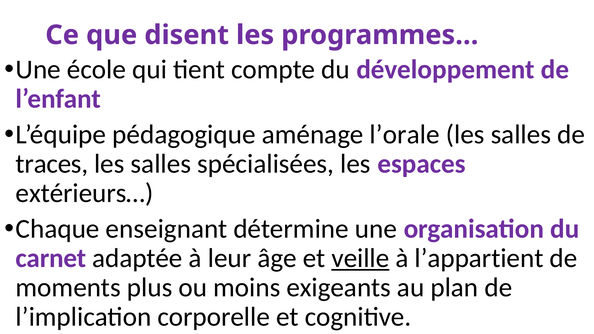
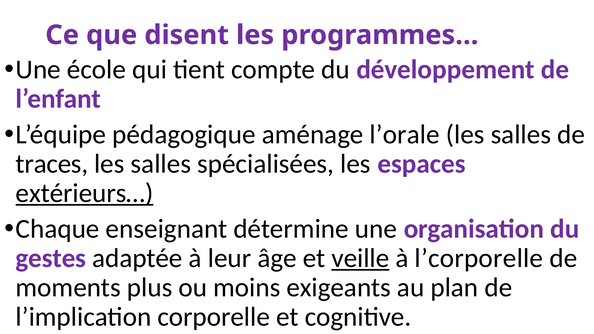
extérieurs… underline: none -> present
carnet: carnet -> gestes
l’appartient: l’appartient -> l’corporelle
